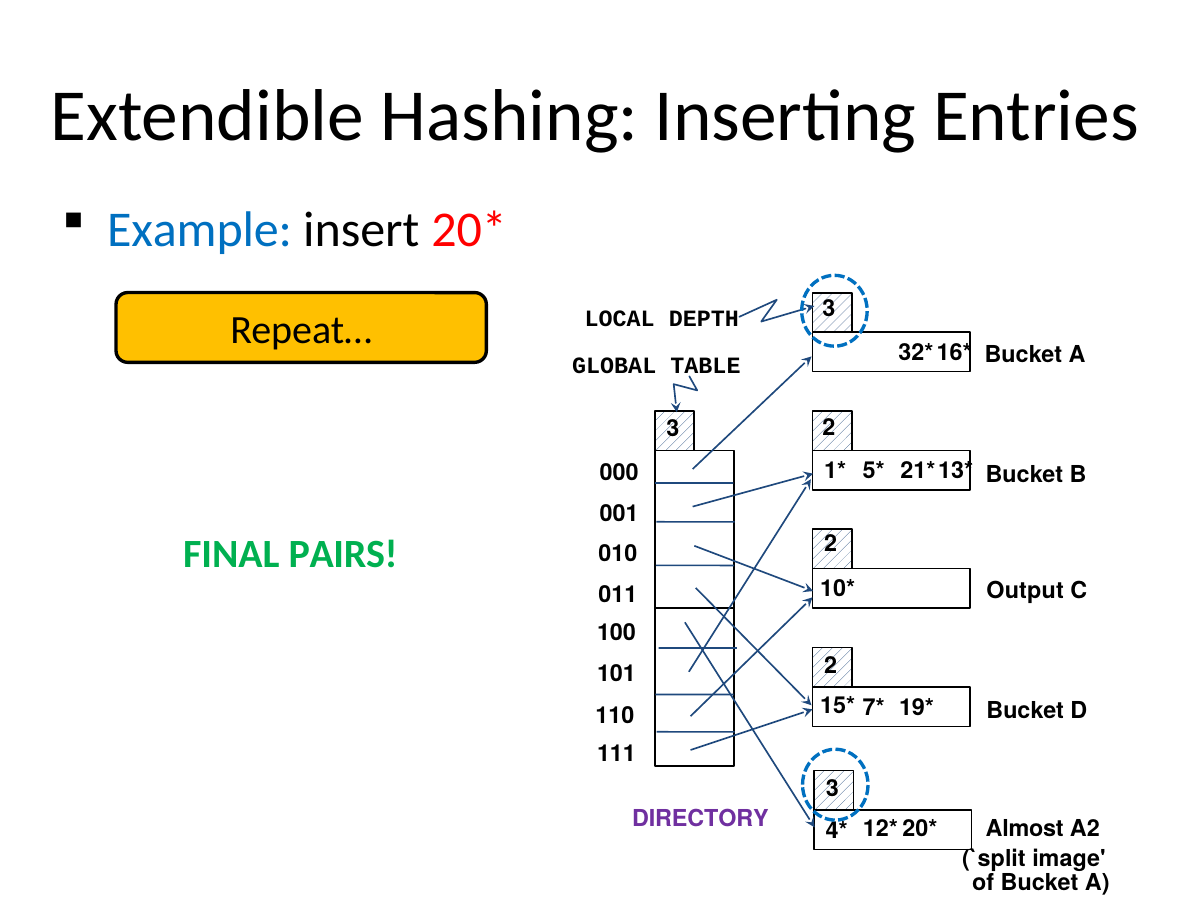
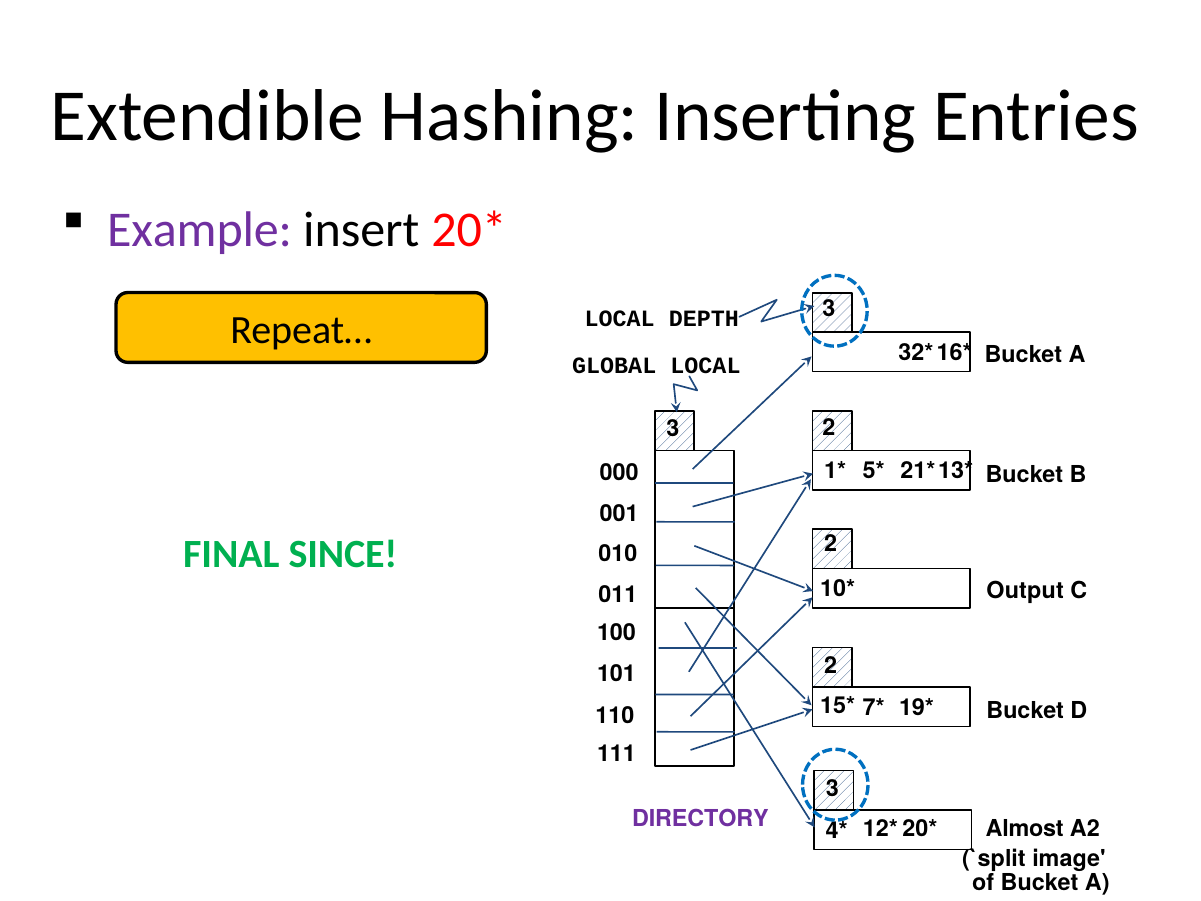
Example colour: blue -> purple
GLOBAL TABLE: TABLE -> LOCAL
PAIRS: PAIRS -> SINCE
